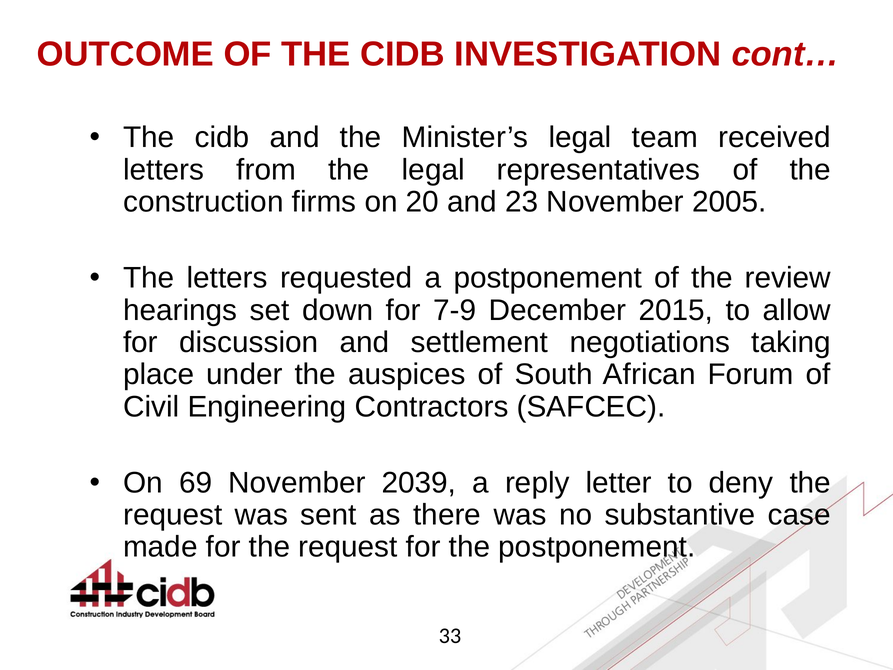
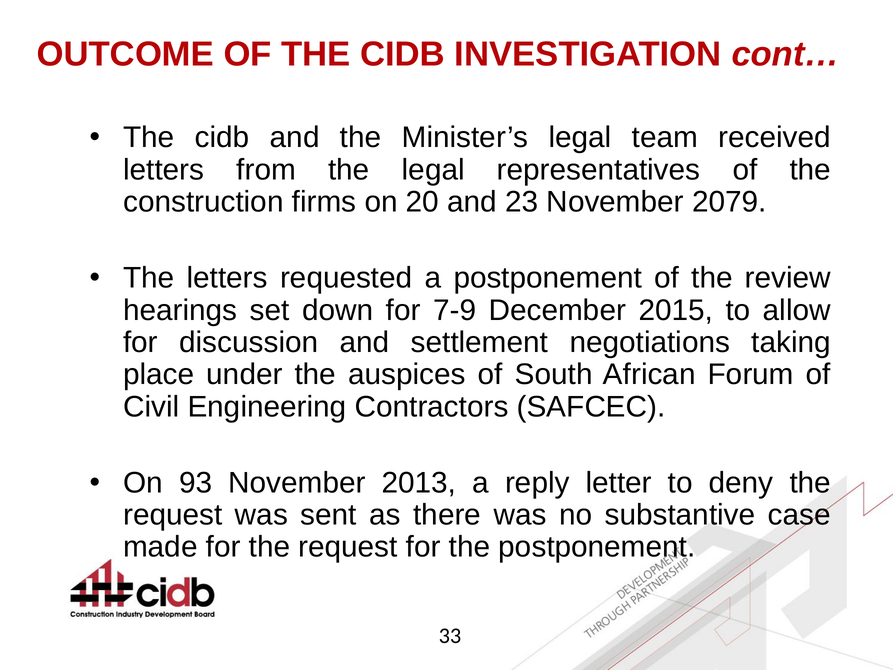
2005: 2005 -> 2079
69: 69 -> 93
2039: 2039 -> 2013
